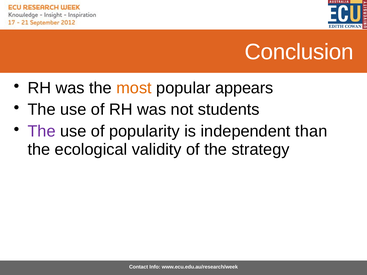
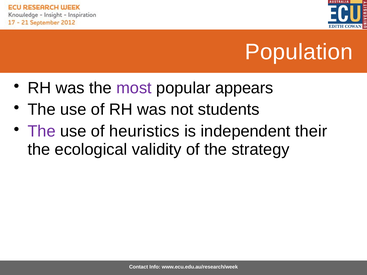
Conclusion: Conclusion -> Population
most colour: orange -> purple
popularity: popularity -> heuristics
than: than -> their
